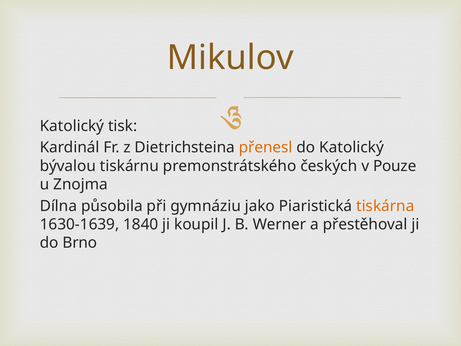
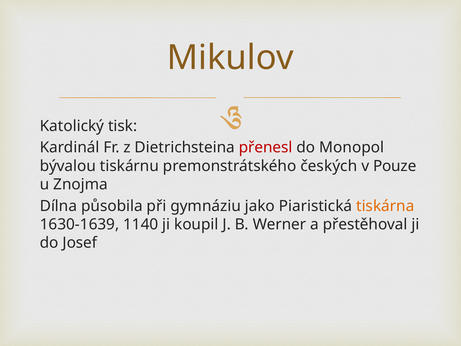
přenesl colour: orange -> red
do Katolický: Katolický -> Monopol
1840: 1840 -> 1140
Brno: Brno -> Josef
